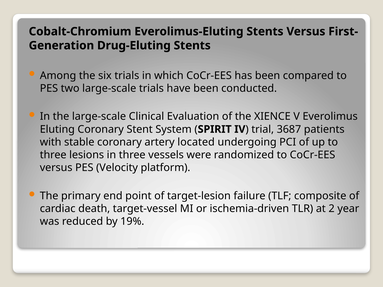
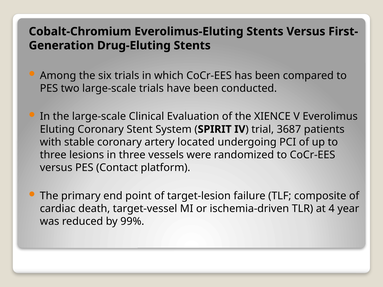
Velocity: Velocity -> Contact
2: 2 -> 4
19%: 19% -> 99%
